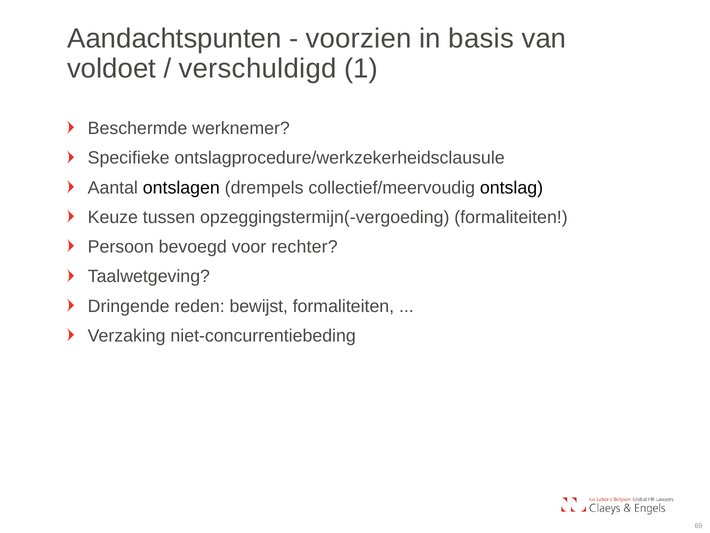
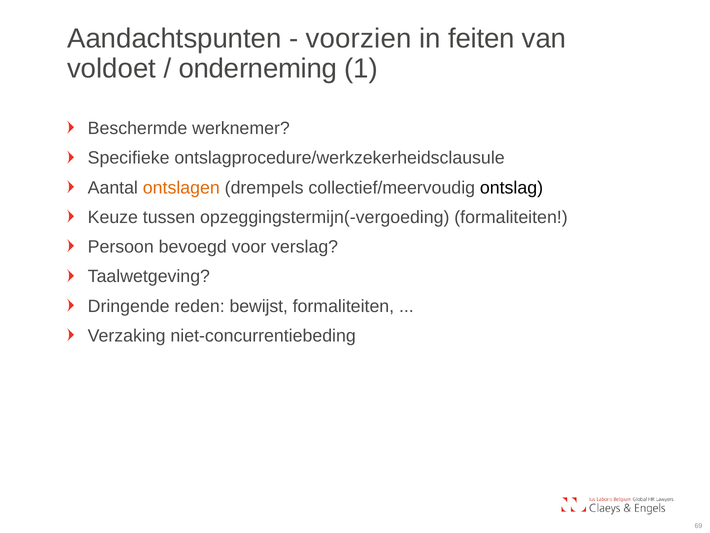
basis: basis -> feiten
verschuldigd: verschuldigd -> onderneming
ontslagen colour: black -> orange
rechter: rechter -> verslag
